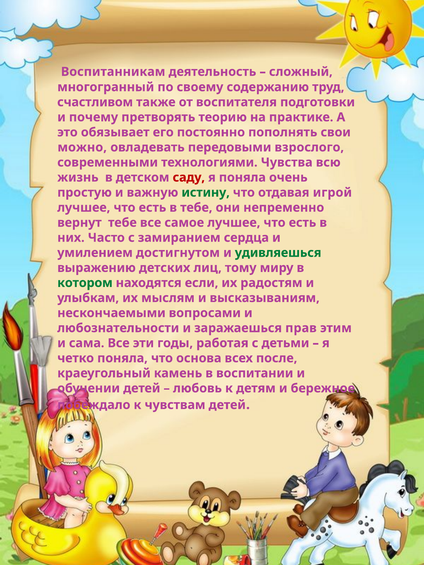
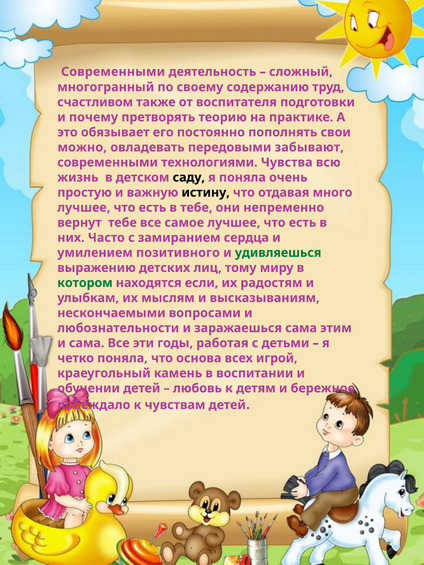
Воспитанникам at (113, 72): Воспитанникам -> Современными
взрослого: взрослого -> забывают
саду colour: red -> black
истину colour: green -> black
игрой: игрой -> много
достигнутом: достигнутом -> позитивного
заражаешься прав: прав -> сама
после: после -> игрой
